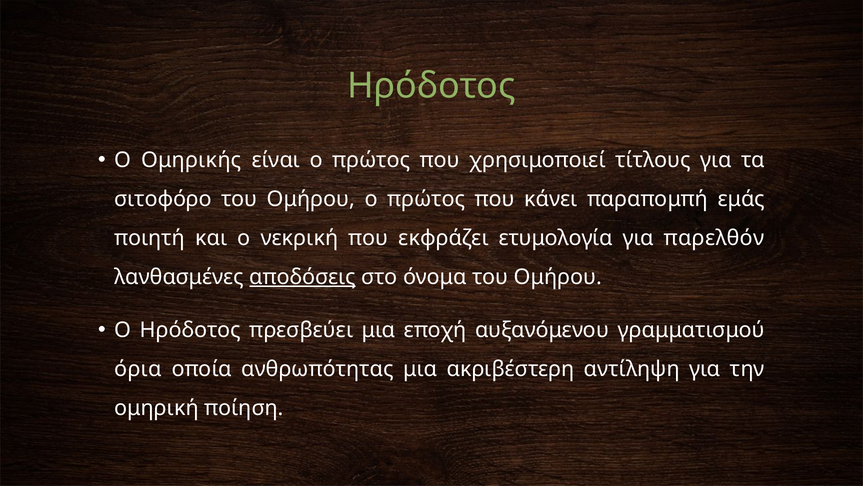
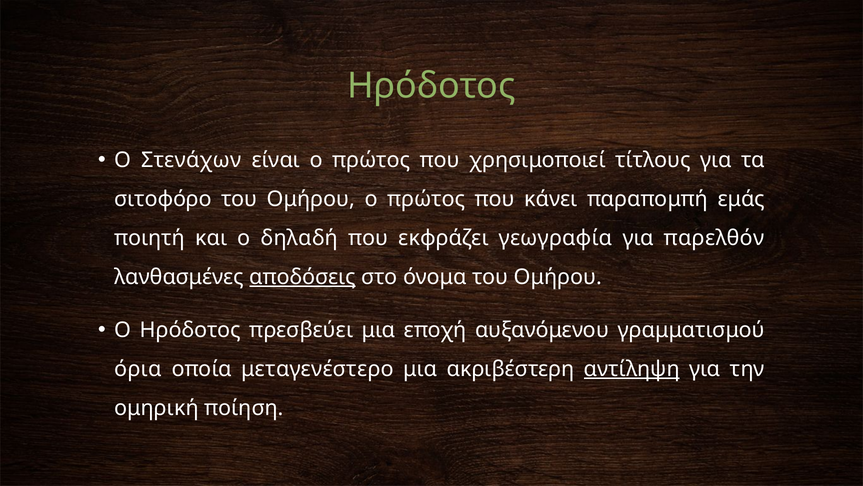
Oμηρικής: Oμηρικής -> Στενάχων
νεκρική: νεκρική -> δηλαδή
ετυμολογία: ετυμολογία -> γεωγραφία
ανθρωπότητας: ανθρωπότητας -> μεταγενέστερο
αντίληψη underline: none -> present
